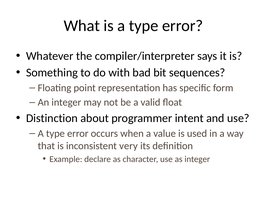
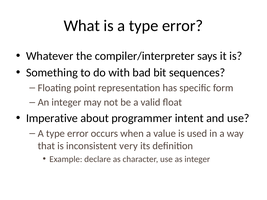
Distinction: Distinction -> Imperative
